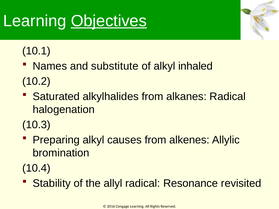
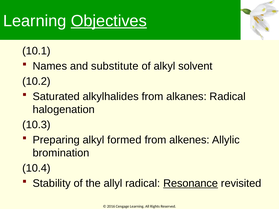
inhaled: inhaled -> solvent
causes: causes -> formed
Resonance underline: none -> present
